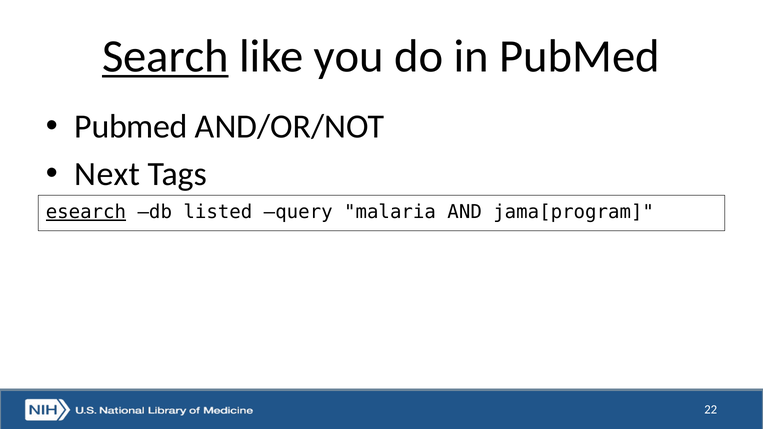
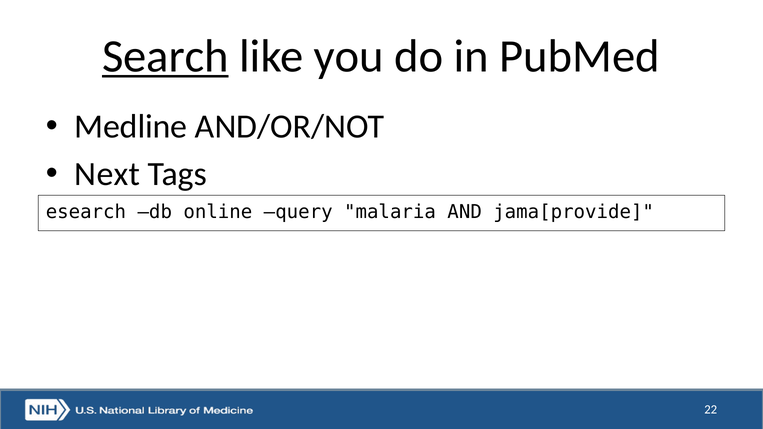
Pubmed at (131, 127): Pubmed -> Medline
esearch underline: present -> none
listed: listed -> online
jama[program: jama[program -> jama[provide
